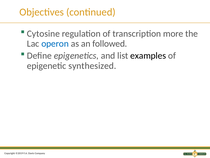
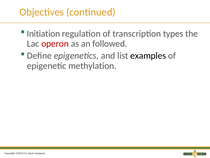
Cytosine: Cytosine -> Initiation
more: more -> types
operon colour: blue -> red
synthesized: synthesized -> methylation
